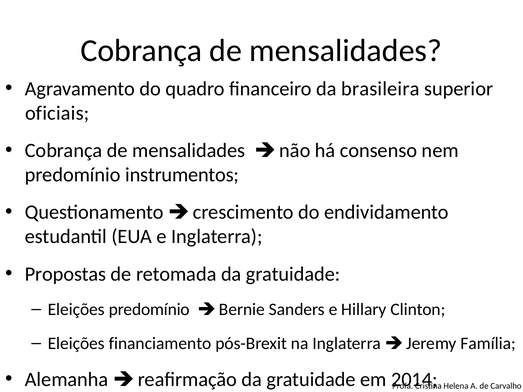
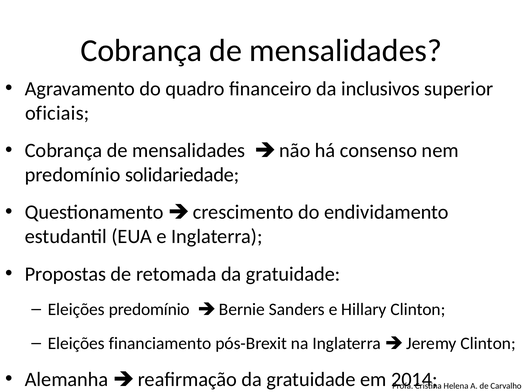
brasileira: brasileira -> inclusivos
instrumentos: instrumentos -> solidariedade
Jeremy Família: Família -> Clinton
